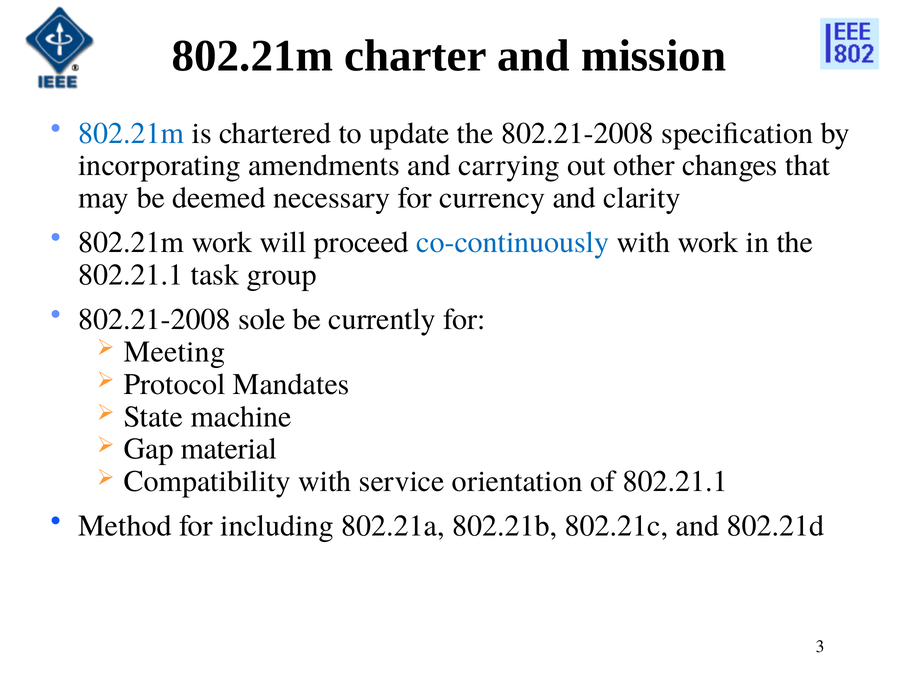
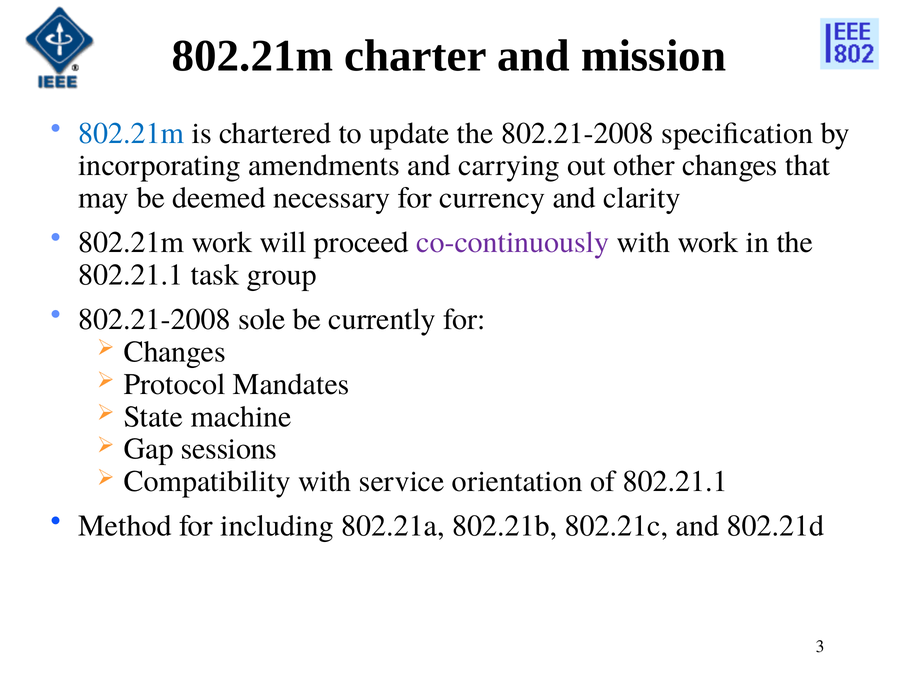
co-continuously colour: blue -> purple
Meeting at (174, 352): Meeting -> Changes
material: material -> sessions
